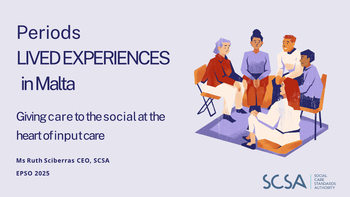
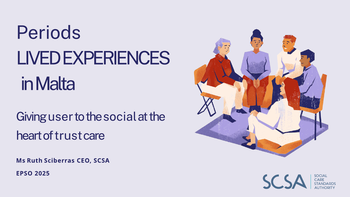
Giving care: care -> user
input: input -> trust
